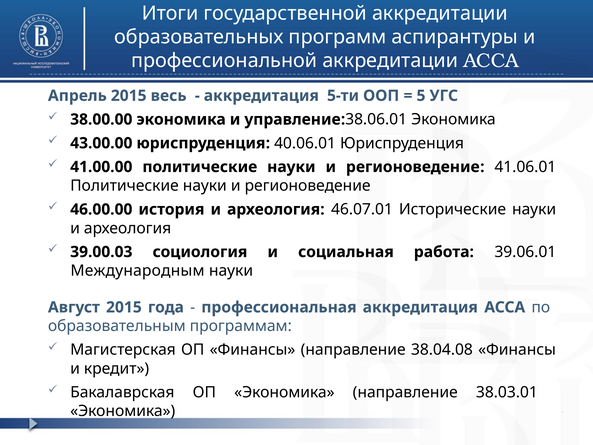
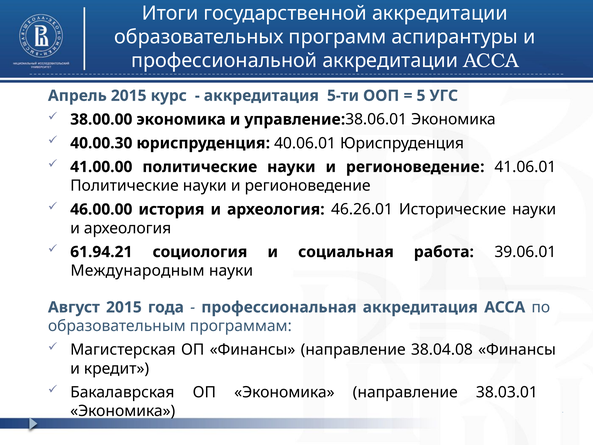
весь: весь -> курс
43.00.00: 43.00.00 -> 40.00.30
46.07.01: 46.07.01 -> 46.26.01
39.00.03: 39.00.03 -> 61.94.21
